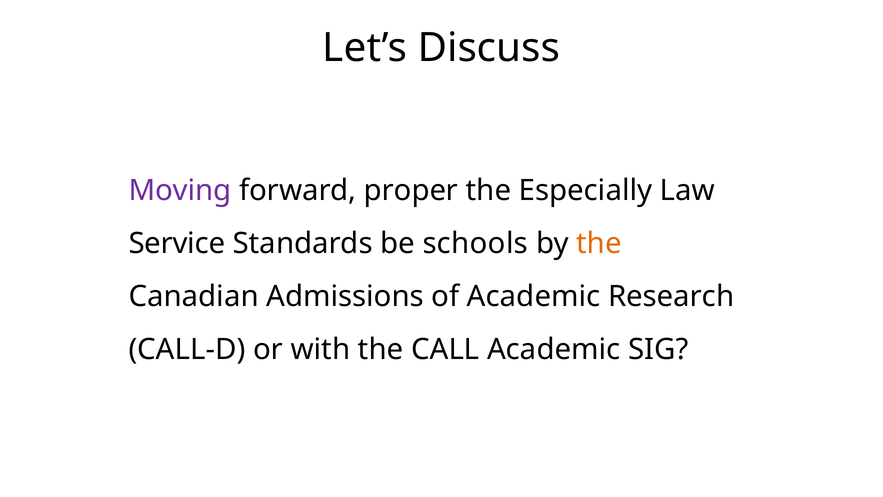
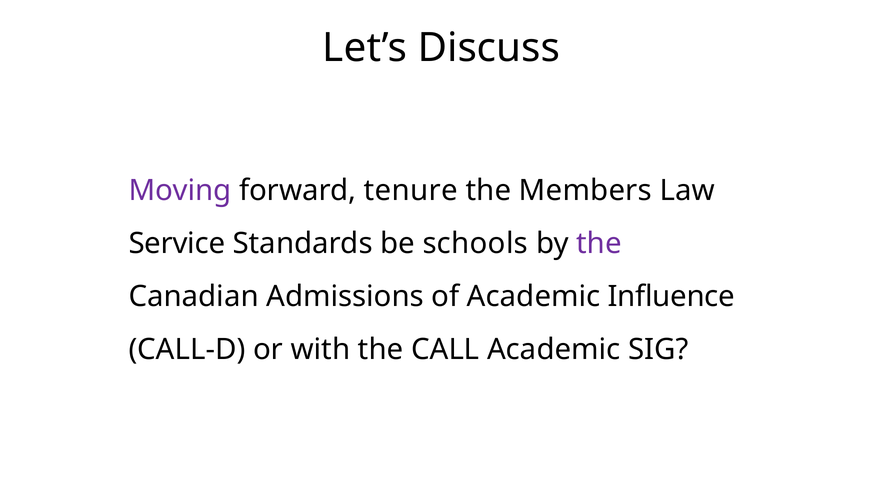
proper: proper -> tenure
Especially: Especially -> Members
the at (599, 243) colour: orange -> purple
Research: Research -> Influence
